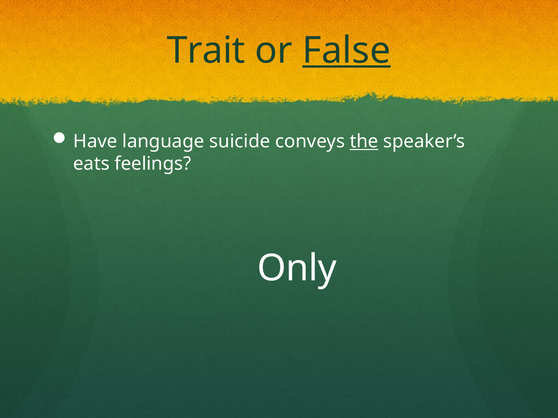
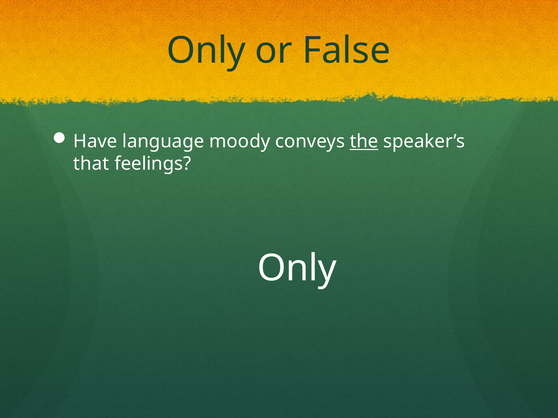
Trait at (206, 51): Trait -> Only
False underline: present -> none
suicide: suicide -> moody
eats: eats -> that
